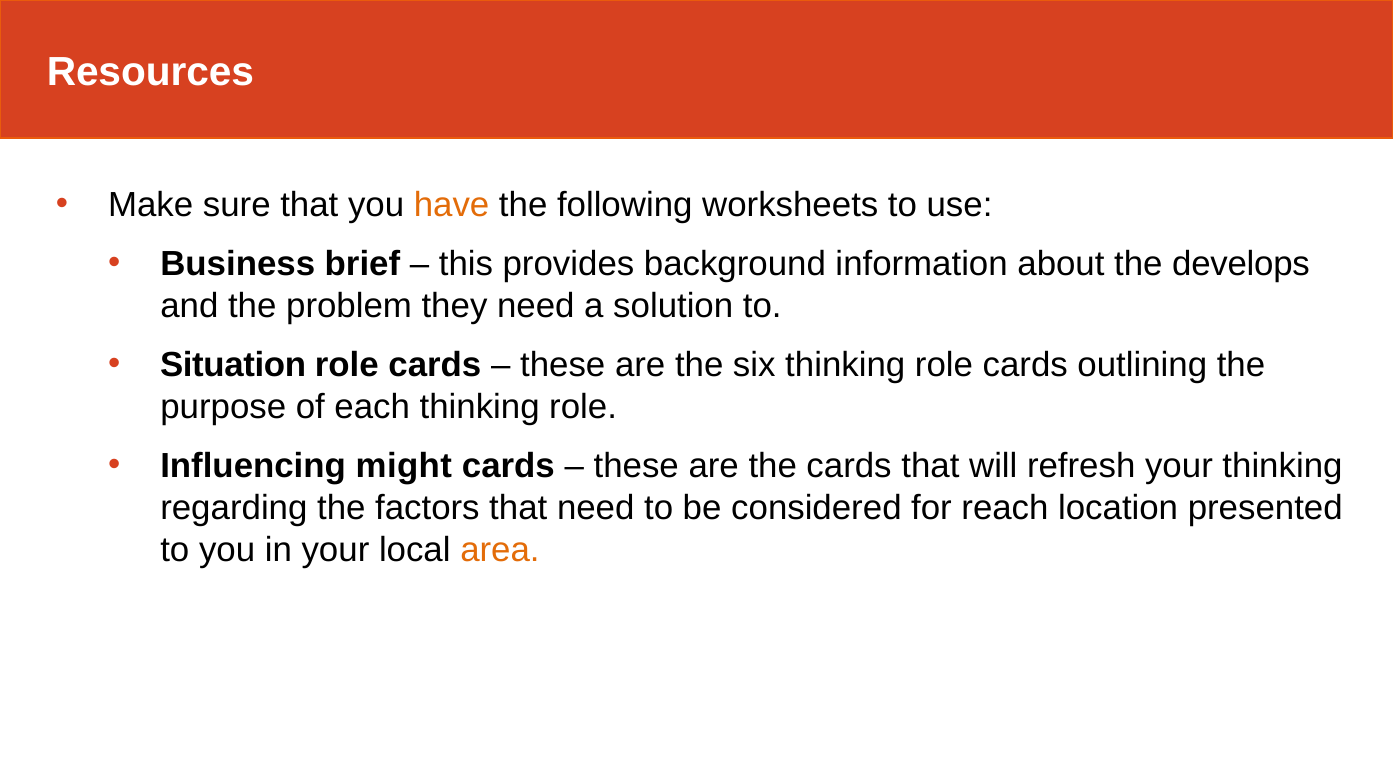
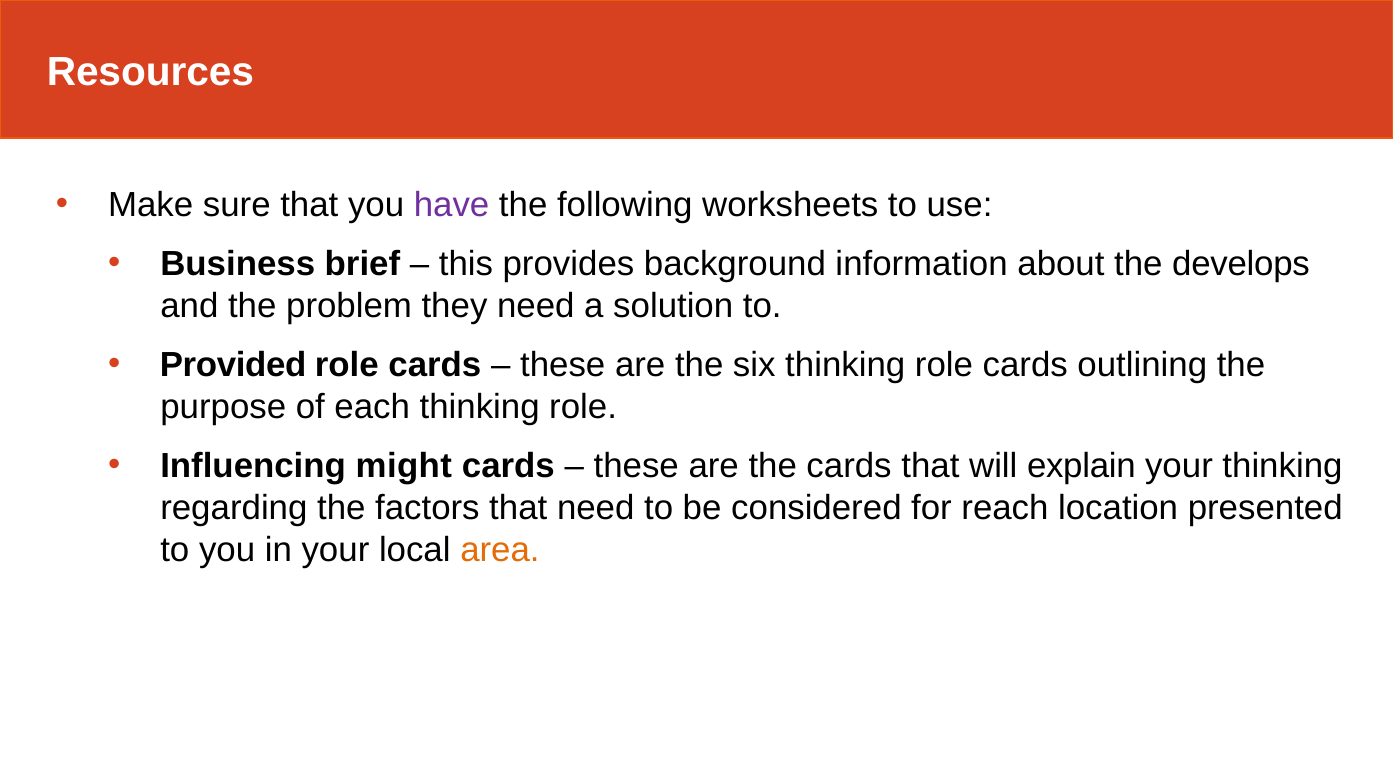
have colour: orange -> purple
Situation: Situation -> Provided
refresh: refresh -> explain
